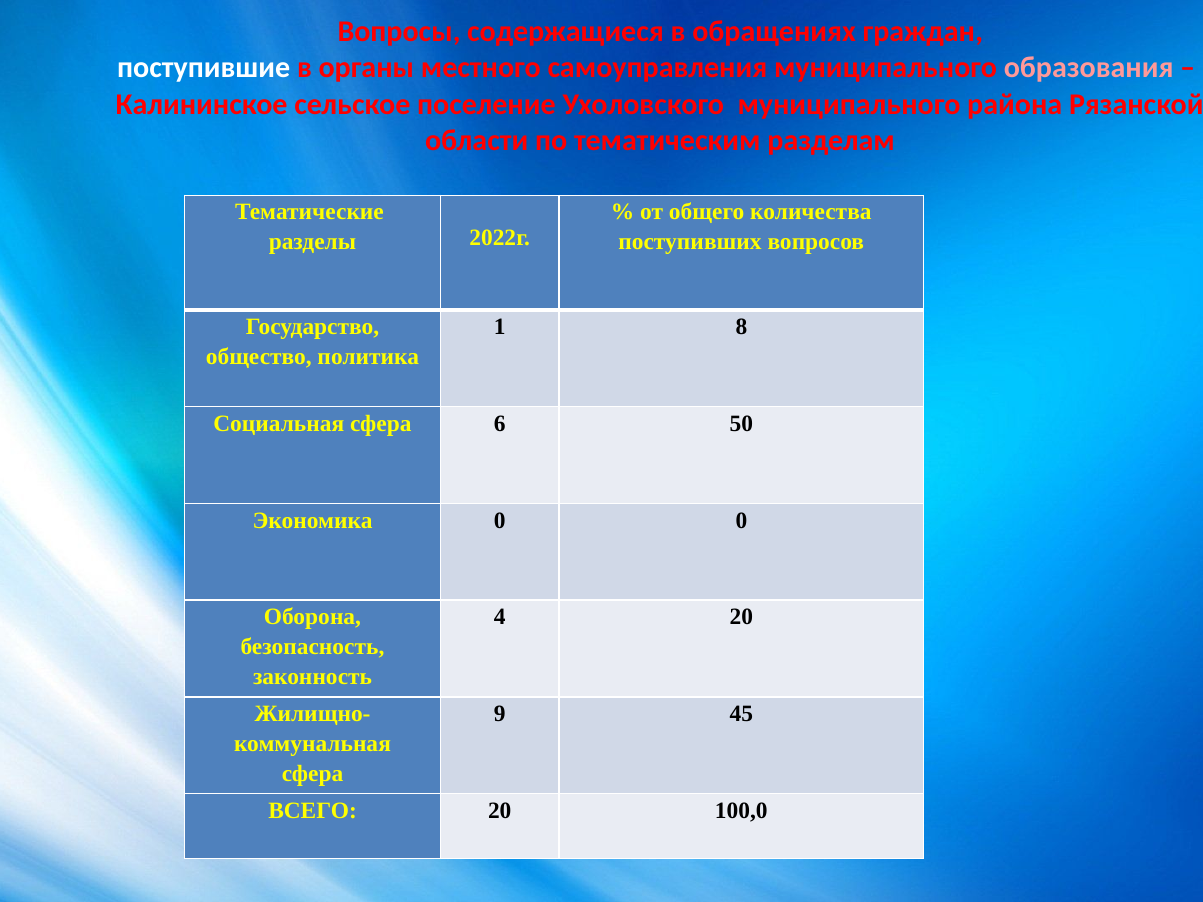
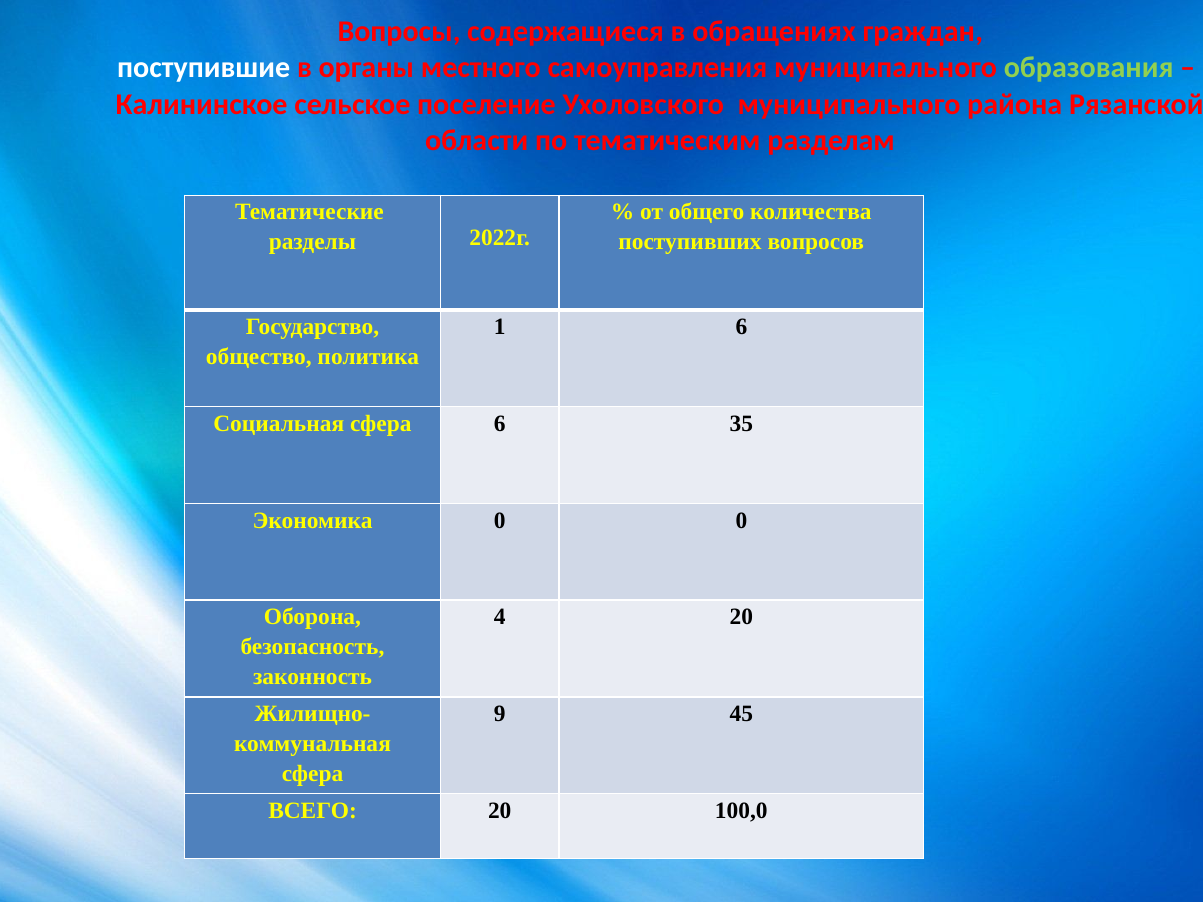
образования colour: pink -> light green
1 8: 8 -> 6
50: 50 -> 35
